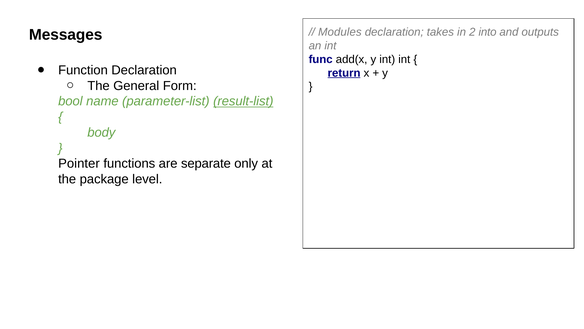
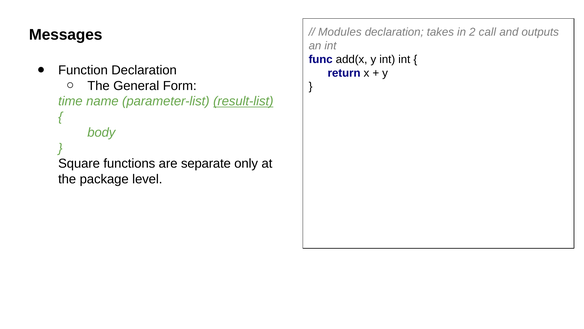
into: into -> call
return underline: present -> none
bool: bool -> time
Pointer: Pointer -> Square
